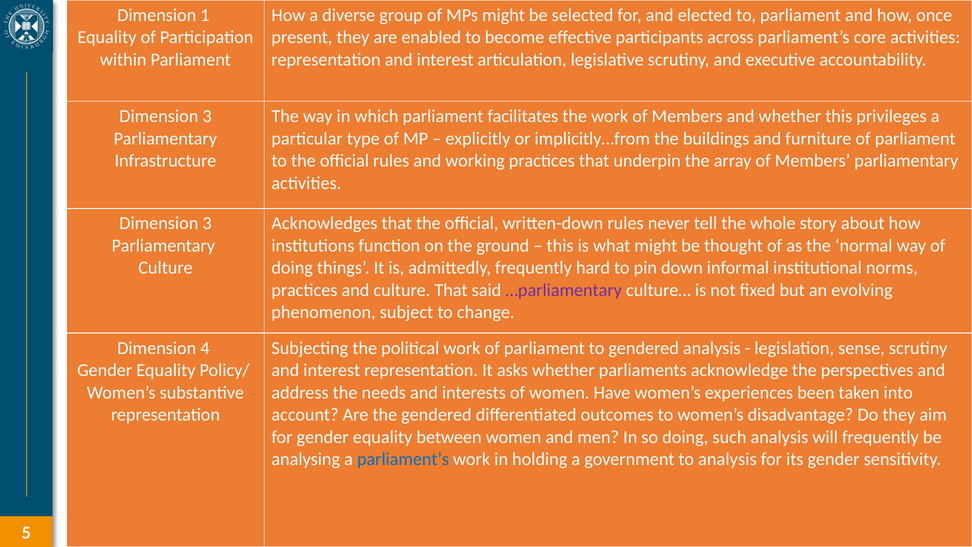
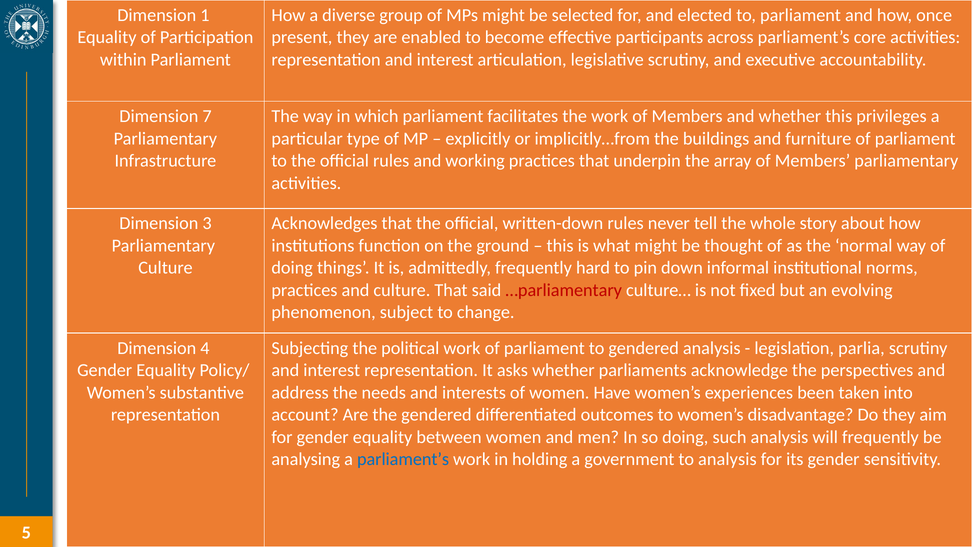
3 at (207, 116): 3 -> 7
…parliamentary colour: purple -> red
sense: sense -> parlia
